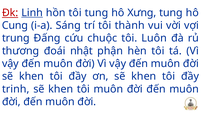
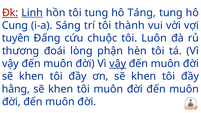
Xưng: Xưng -> Táng
trung: trung -> tuyên
nhật: nhật -> lòng
vậy at (118, 64) underline: none -> present
trinh: trinh -> hằng
